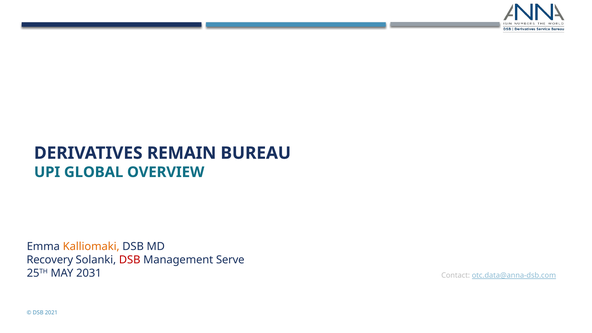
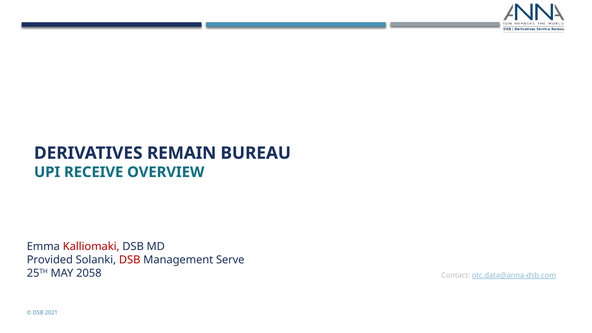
GLOBAL: GLOBAL -> RECEIVE
Kalliomaki colour: orange -> red
Recovery: Recovery -> Provided
2031: 2031 -> 2058
